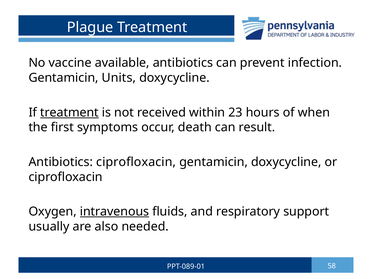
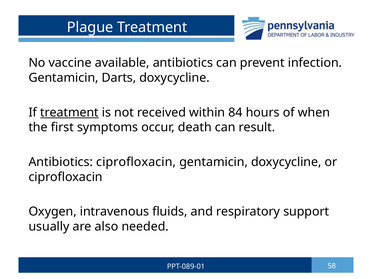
Units: Units -> Darts
23: 23 -> 84
intravenous underline: present -> none
